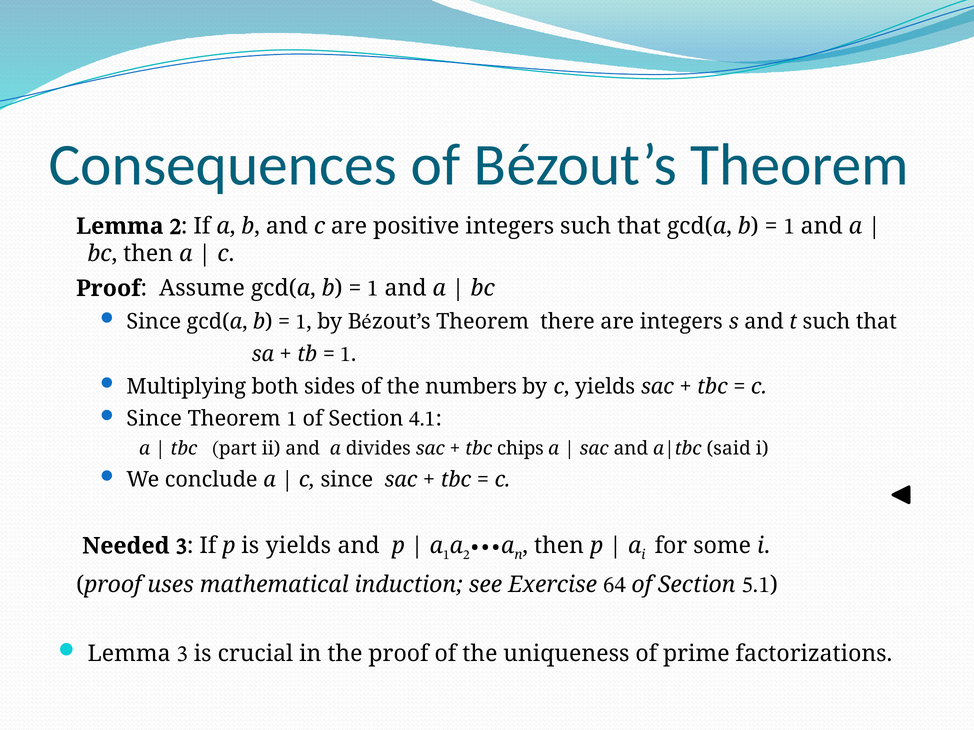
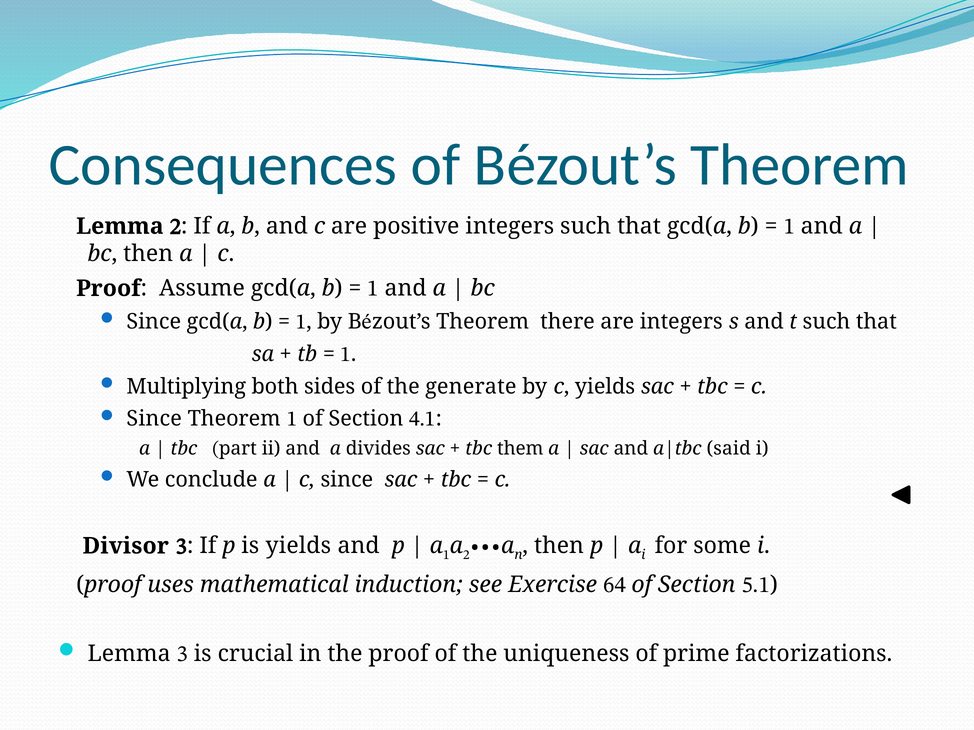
numbers: numbers -> generate
chips: chips -> them
Needed: Needed -> Divisor
